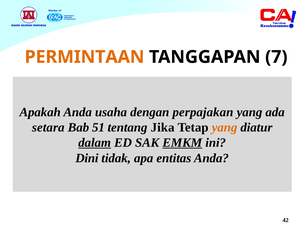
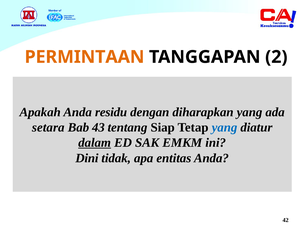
7: 7 -> 2
usaha: usaha -> residu
perpajakan: perpajakan -> diharapkan
51: 51 -> 43
Jika: Jika -> Siap
yang at (224, 128) colour: orange -> blue
EMKM underline: present -> none
